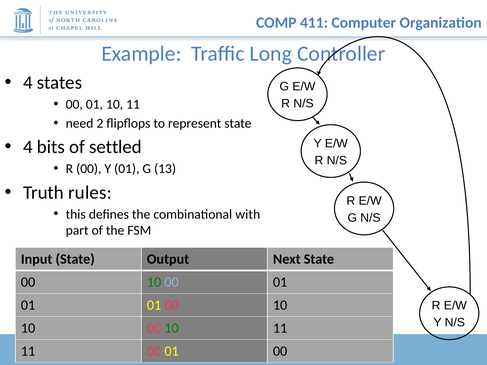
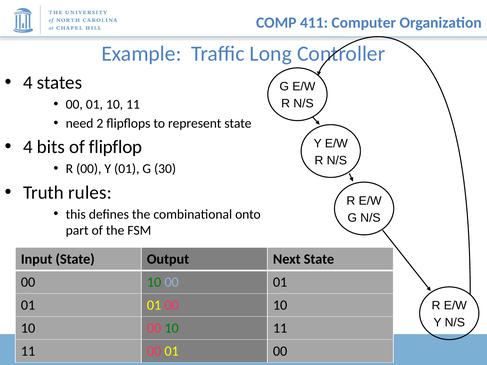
settled: settled -> flipflop
13: 13 -> 30
with: with -> onto
